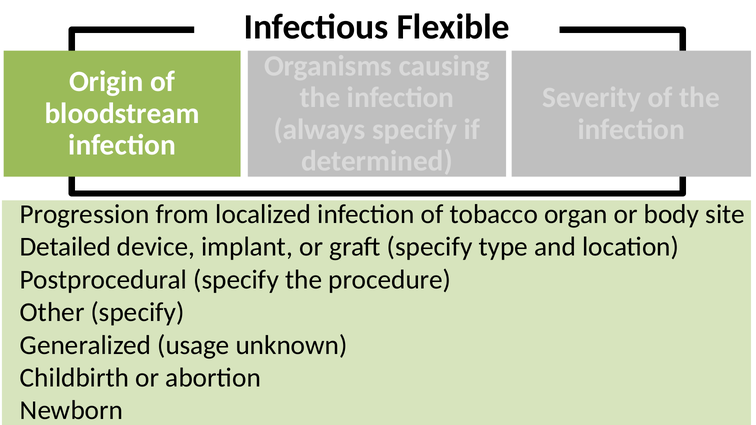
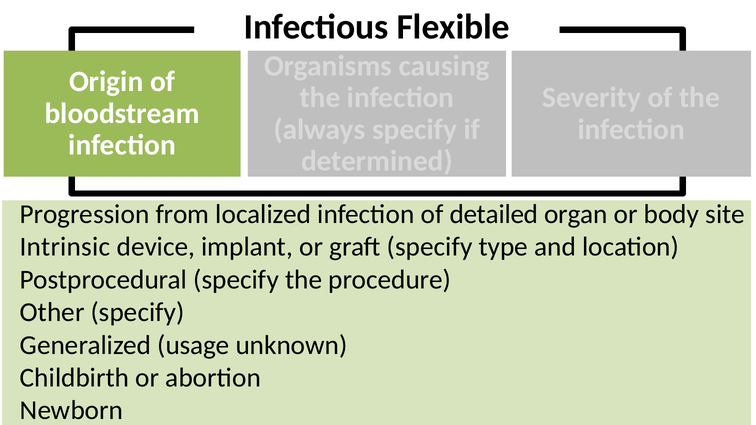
tobacco: tobacco -> detailed
Detailed: Detailed -> Intrinsic
